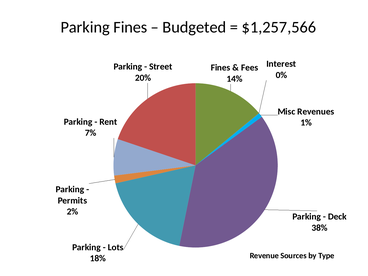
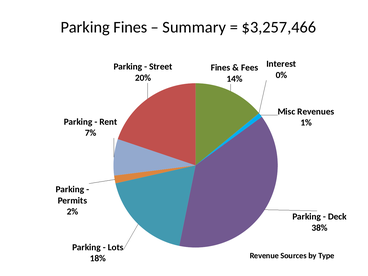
Budgeted: Budgeted -> Summary
$1,257,566: $1,257,566 -> $3,257,466
